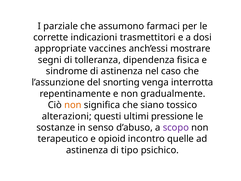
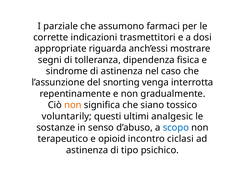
vaccines: vaccines -> riguarda
alterazioni: alterazioni -> voluntarily
pressione: pressione -> analgesic
scopo colour: purple -> blue
quelle: quelle -> ciclasi
